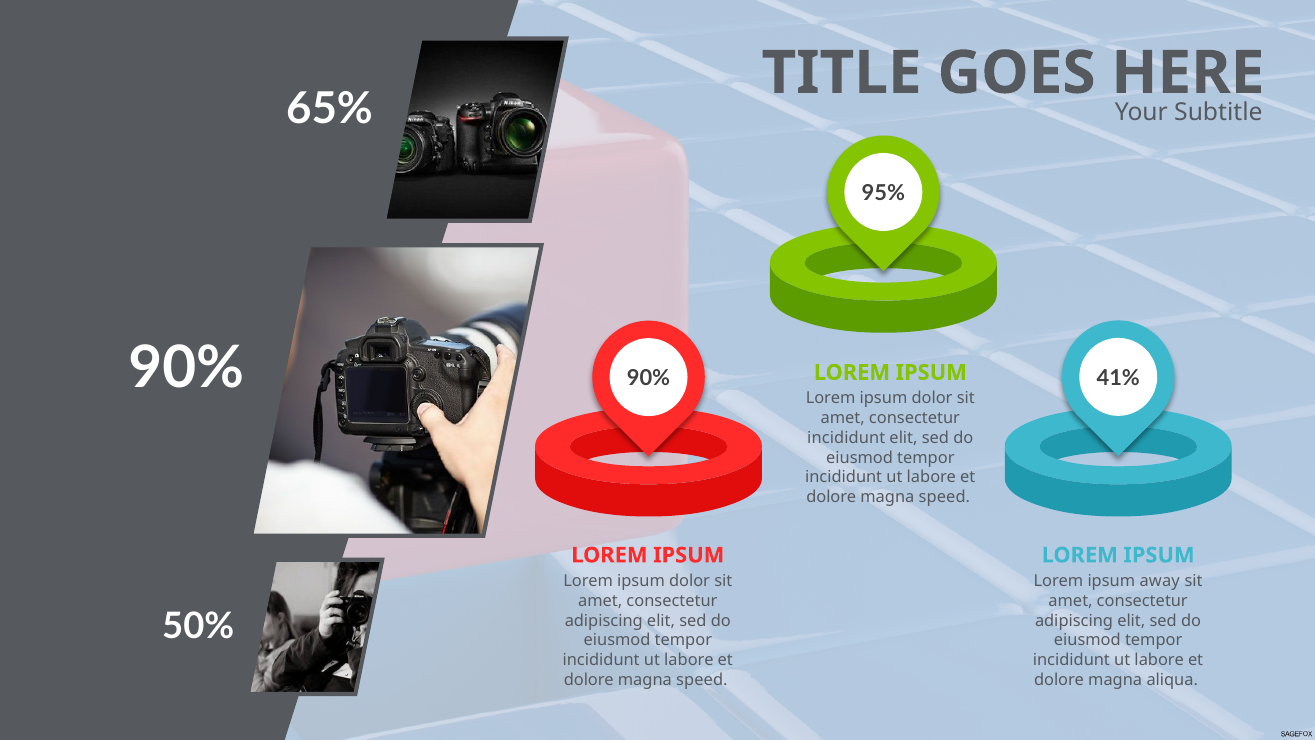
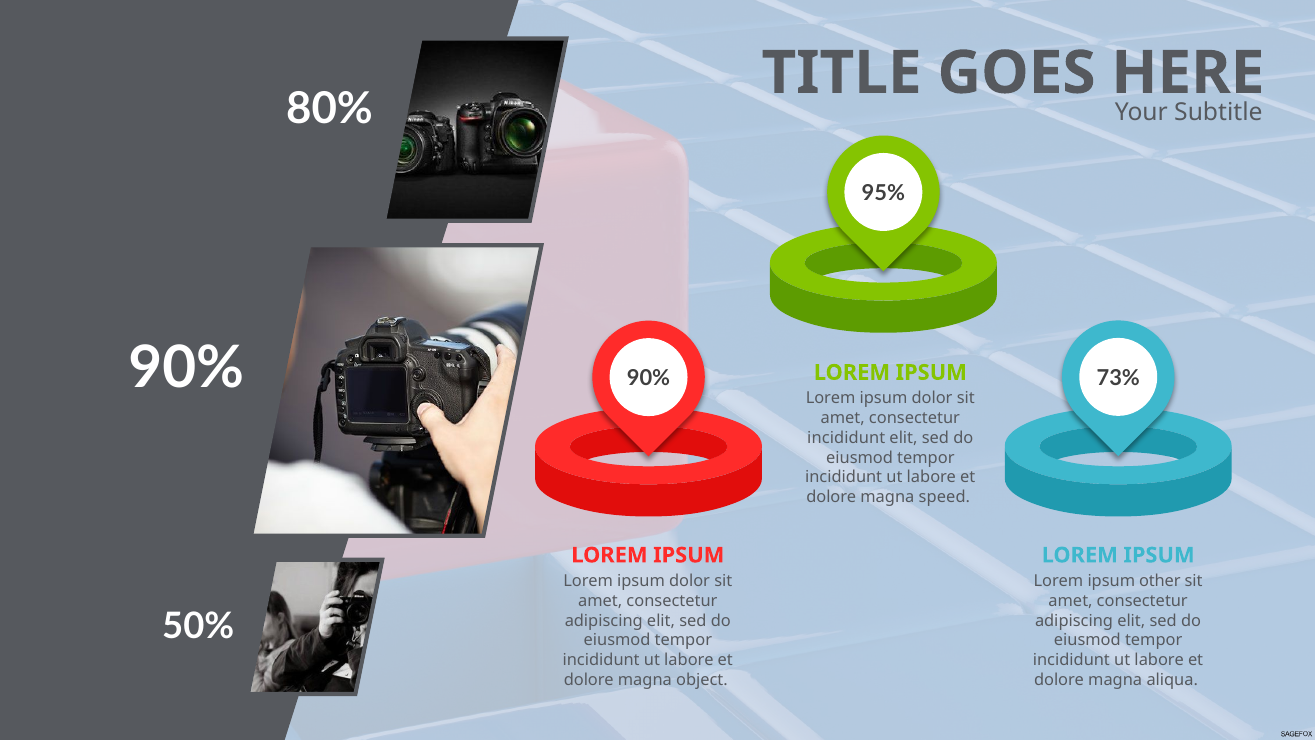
65%: 65% -> 80%
41%: 41% -> 73%
away: away -> other
speed at (702, 680): speed -> object
